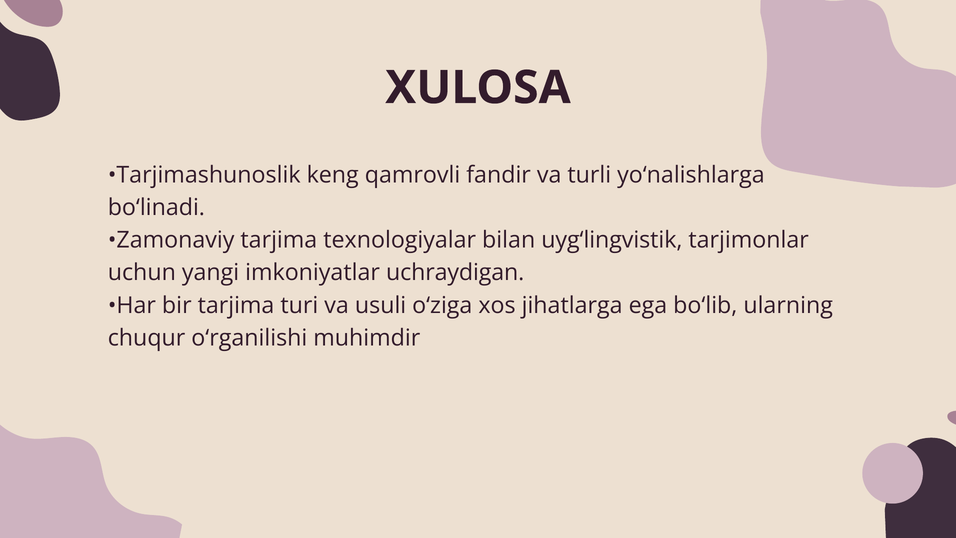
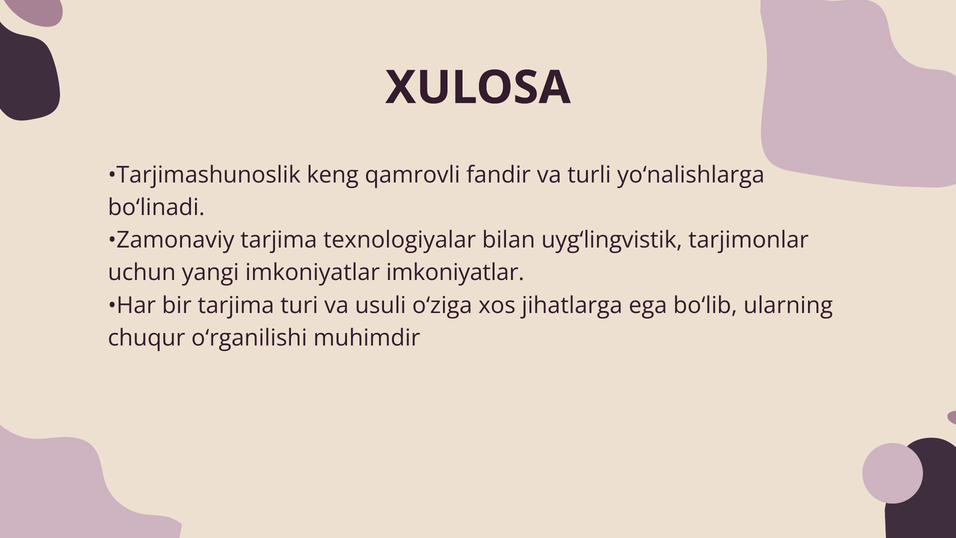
imkoniyatlar uchraydigan: uchraydigan -> imkoniyatlar
